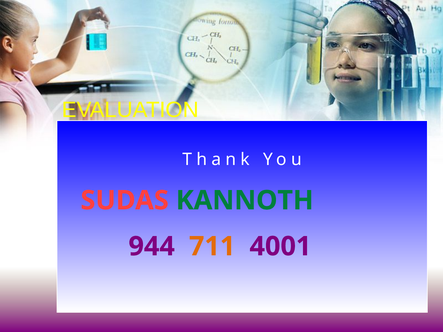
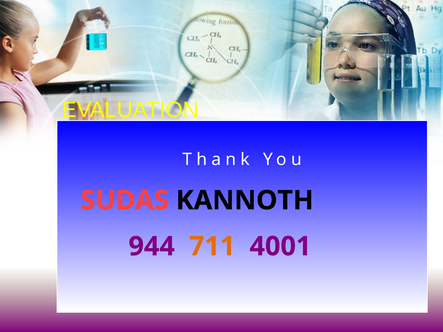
KANNOTH colour: green -> black
